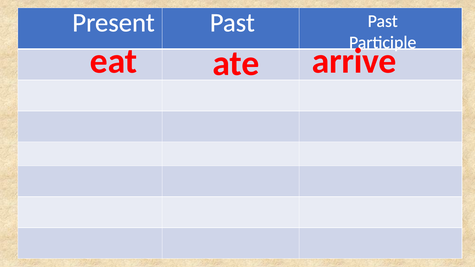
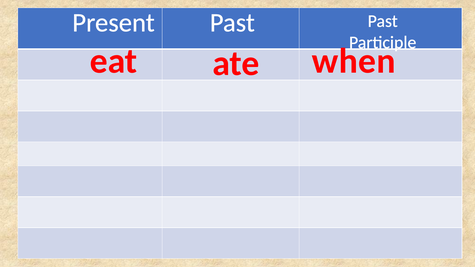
arrive: arrive -> when
